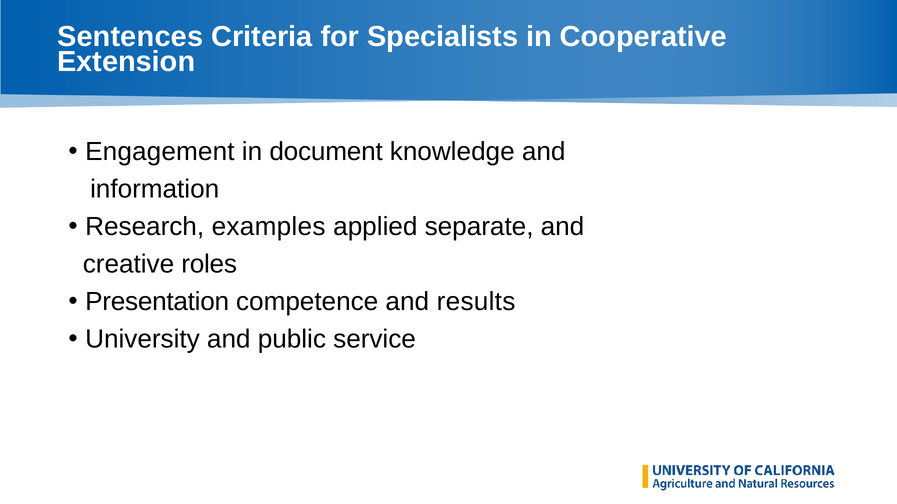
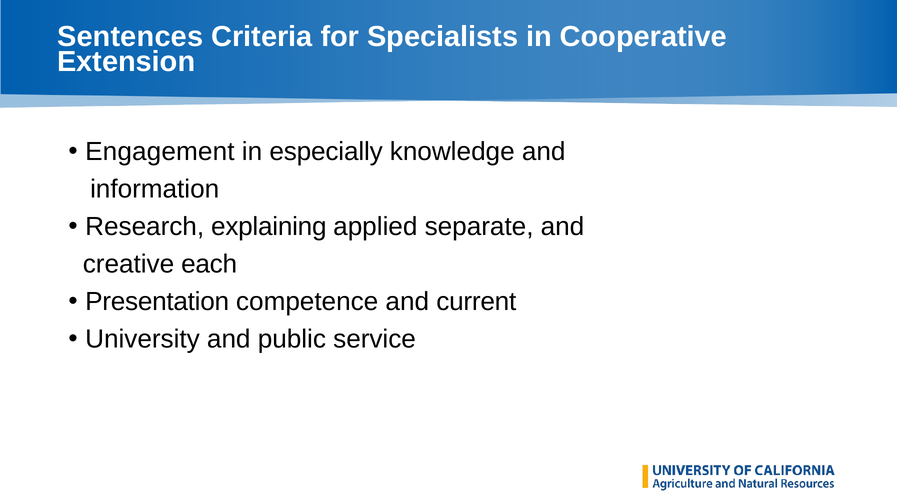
document: document -> especially
examples: examples -> explaining
roles: roles -> each
results: results -> current
